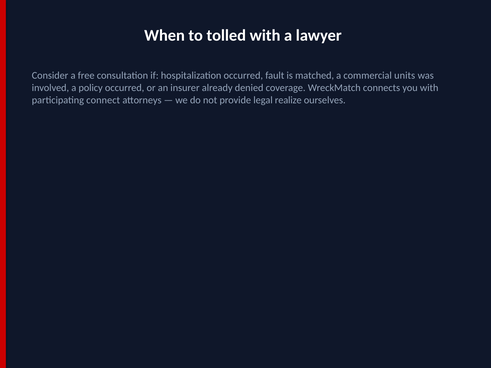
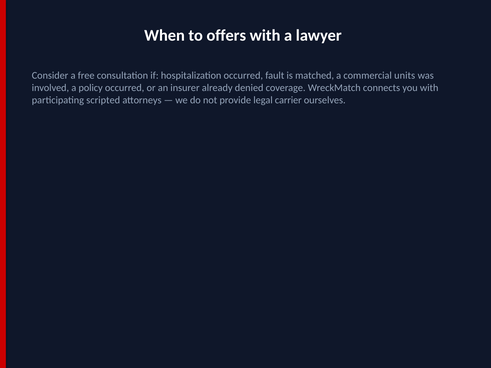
tolled: tolled -> offers
connect: connect -> scripted
realize: realize -> carrier
